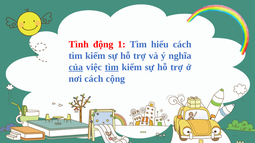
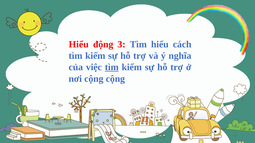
Tình at (79, 44): Tình -> Hiểu
1: 1 -> 3
của underline: present -> none
nơi cách: cách -> cộng
